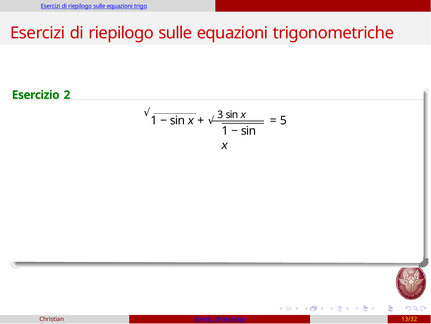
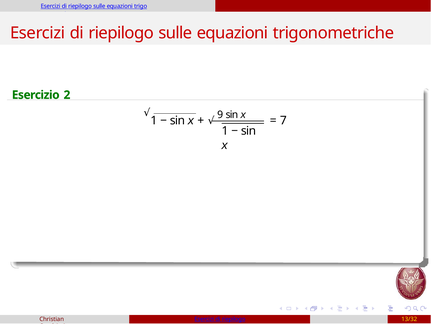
3: 3 -> 9
5: 5 -> 7
